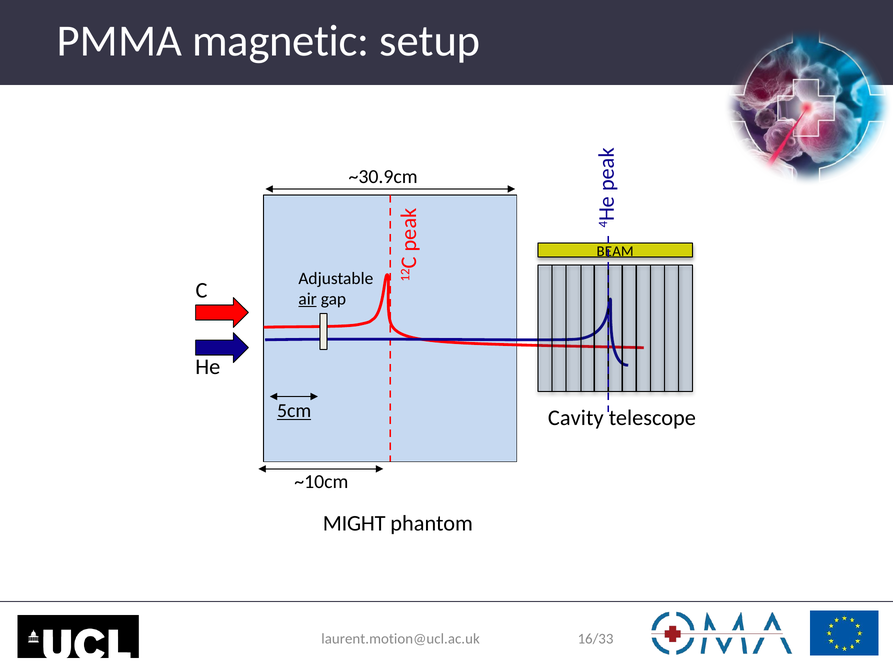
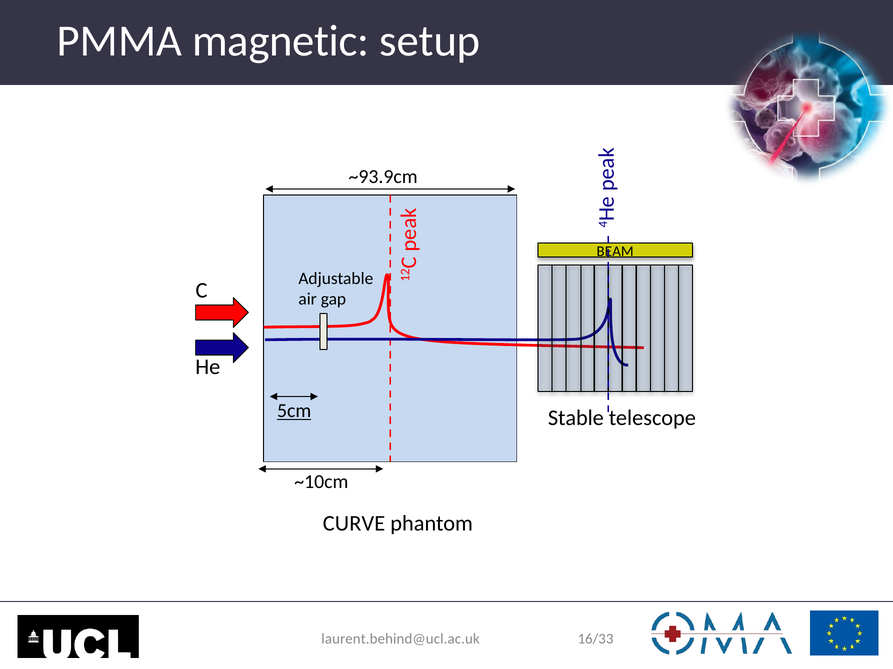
~30.9cm: ~30.9cm -> ~93.9cm
air underline: present -> none
Cavity: Cavity -> Stable
MIGHT: MIGHT -> CURVE
laurent.motion@ucl.ac.uk: laurent.motion@ucl.ac.uk -> laurent.behind@ucl.ac.uk
